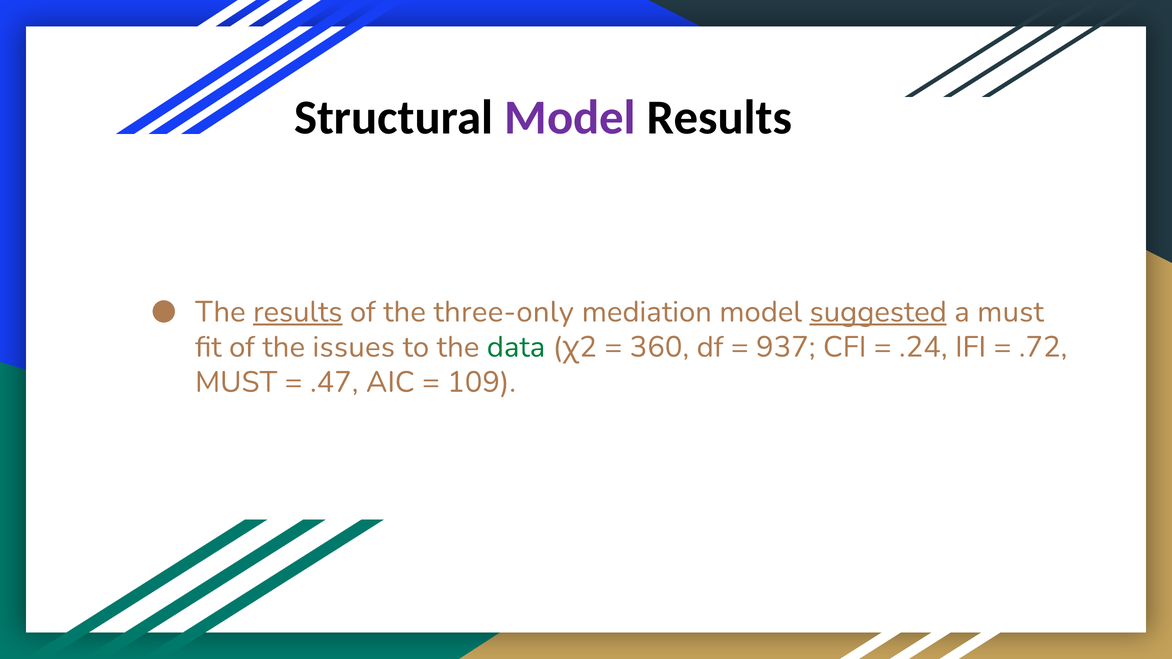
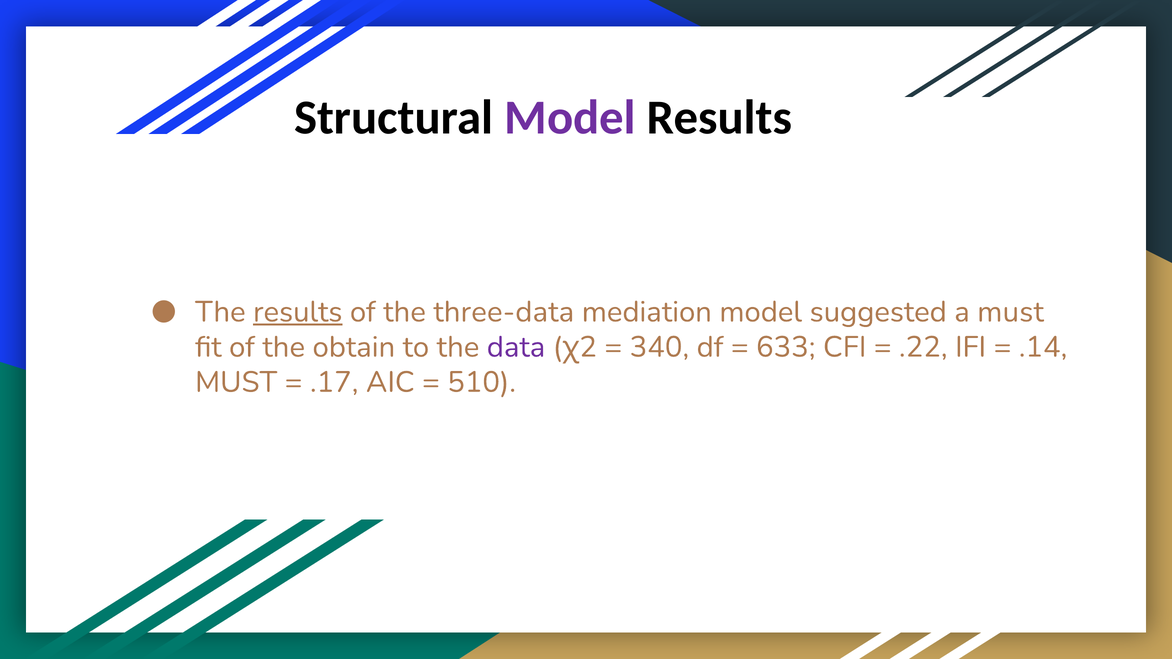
three-only: three-only -> three-data
suggested underline: present -> none
issues: issues -> obtain
data colour: green -> purple
360: 360 -> 340
937: 937 -> 633
.24: .24 -> .22
.72: .72 -> .14
.47: .47 -> .17
109: 109 -> 510
